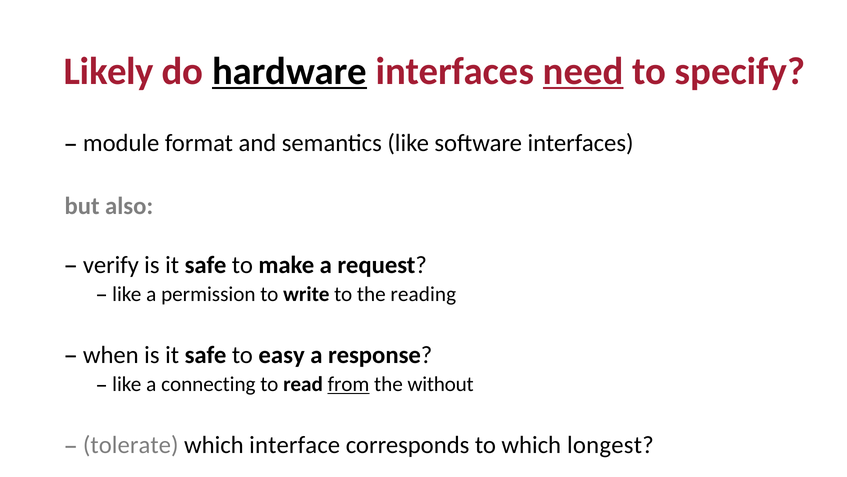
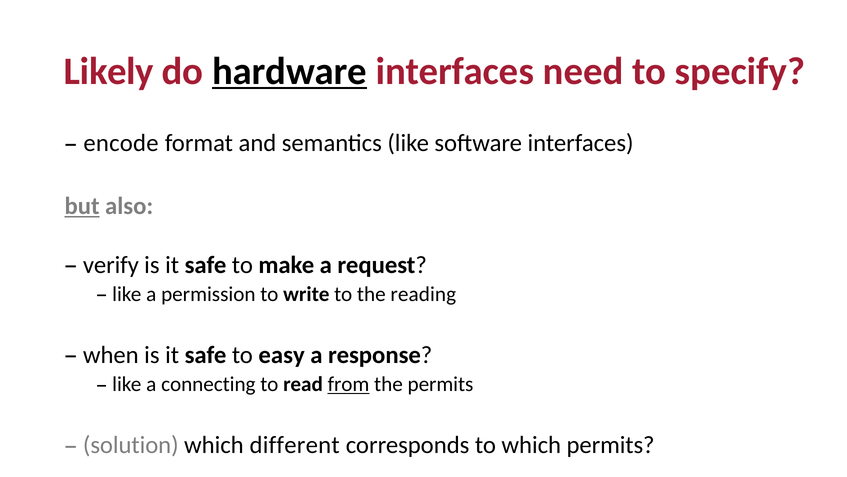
need underline: present -> none
module: module -> encode
but underline: none -> present
the without: without -> permits
tolerate: tolerate -> solution
interface: interface -> different
which longest: longest -> permits
